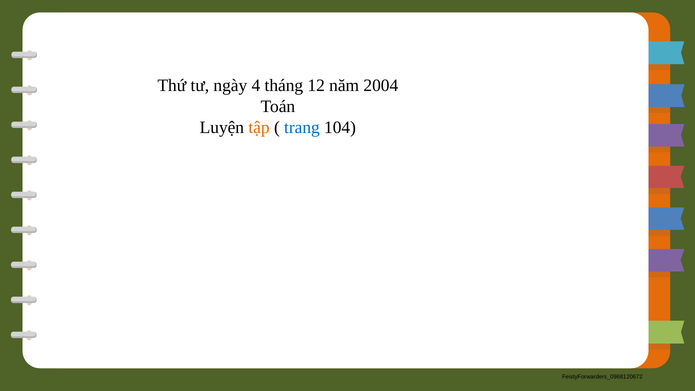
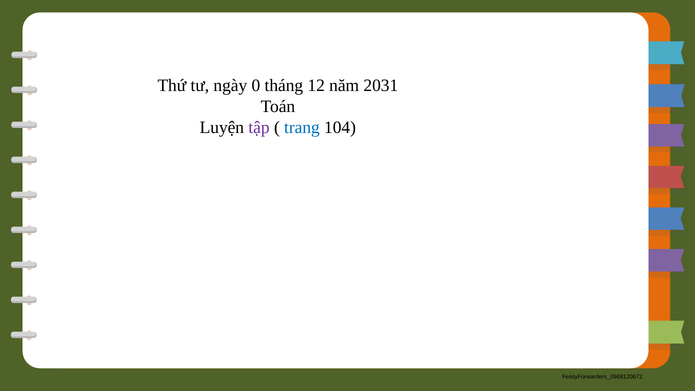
4: 4 -> 0
2004: 2004 -> 2031
tập colour: orange -> purple
